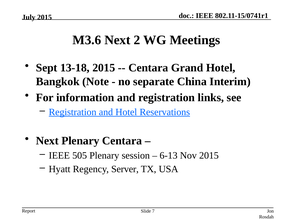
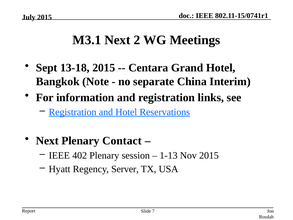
M3.6: M3.6 -> M3.1
Plenary Centara: Centara -> Contact
505: 505 -> 402
6-13: 6-13 -> 1-13
